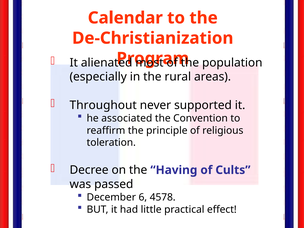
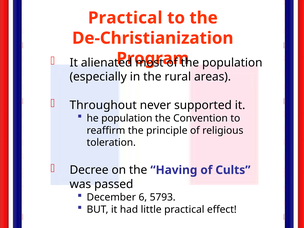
Calendar at (125, 18): Calendar -> Practical
he associated: associated -> population
4578: 4578 -> 5793
